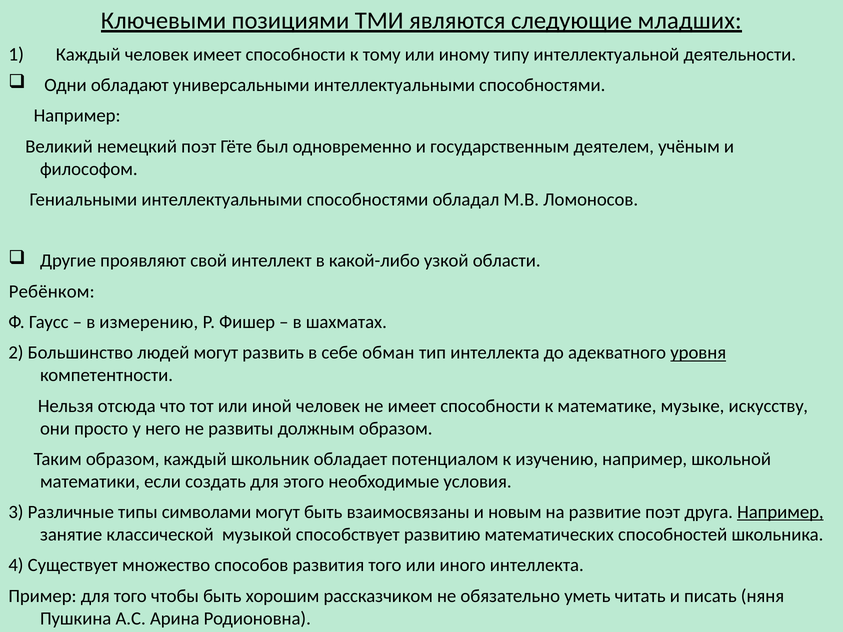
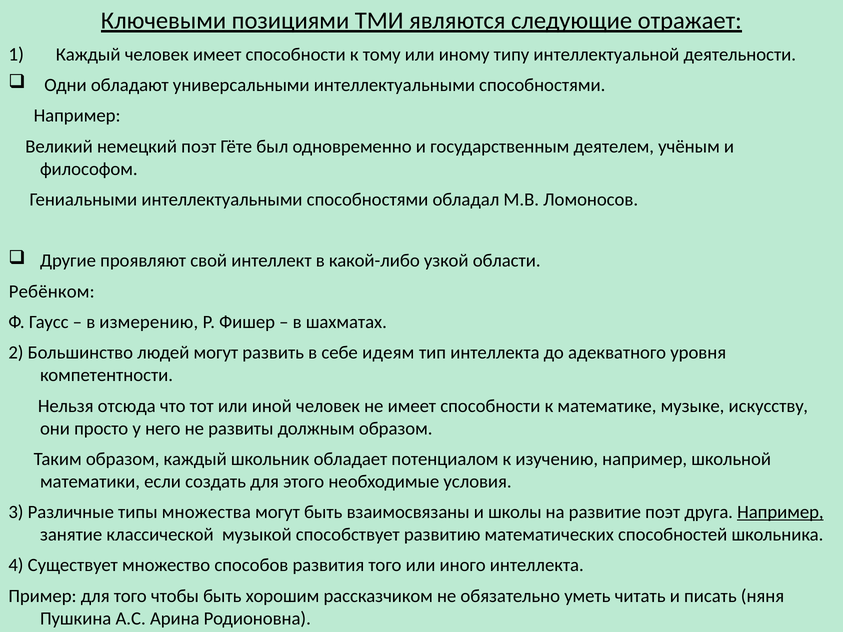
младших: младших -> отражает
обман: обман -> идеям
уровня underline: present -> none
символами: символами -> множества
новым: новым -> школы
